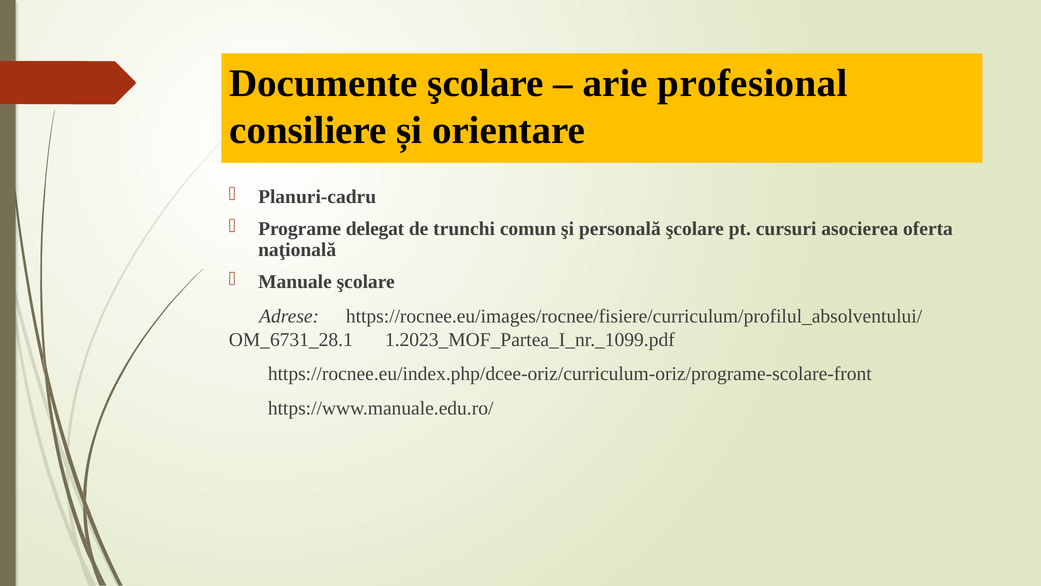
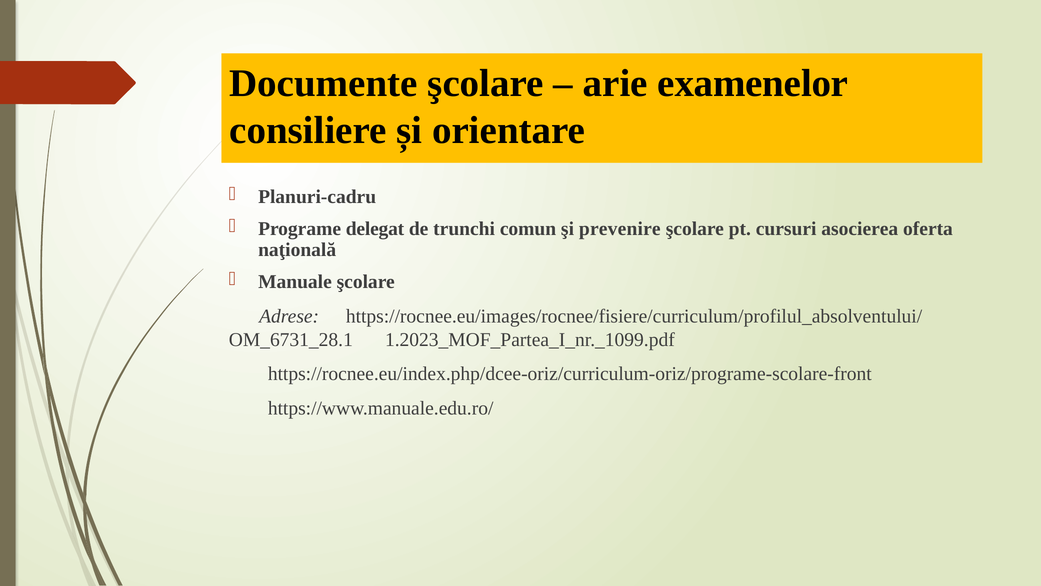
profesional: profesional -> examenelor
personală: personală -> prevenire
